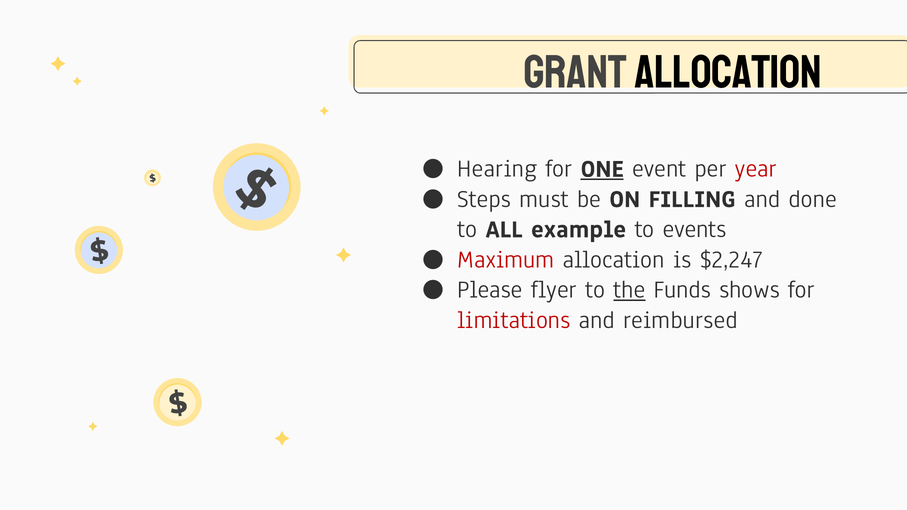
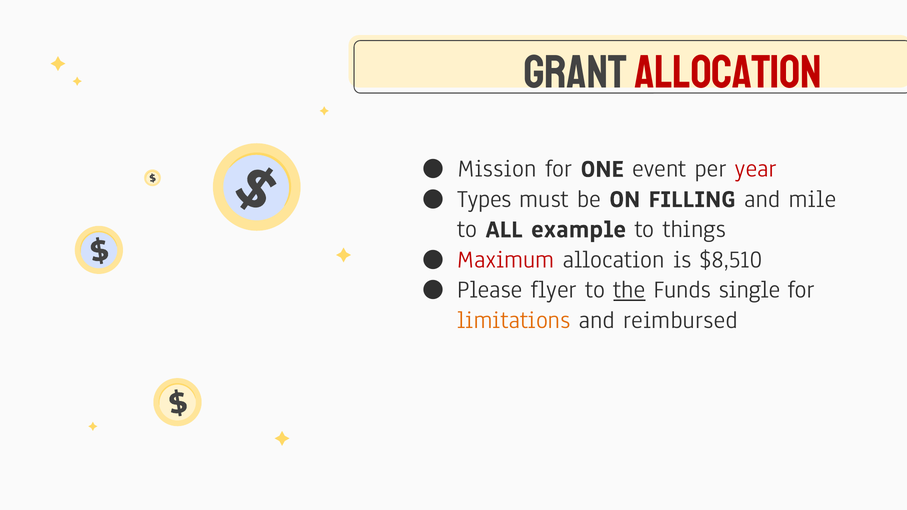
Allocation at (728, 72) colour: black -> red
Hearing: Hearing -> Mission
ONE underline: present -> none
Steps: Steps -> Types
done: done -> mile
events: events -> things
$2,247: $2,247 -> $8,510
shows: shows -> single
limitations colour: red -> orange
